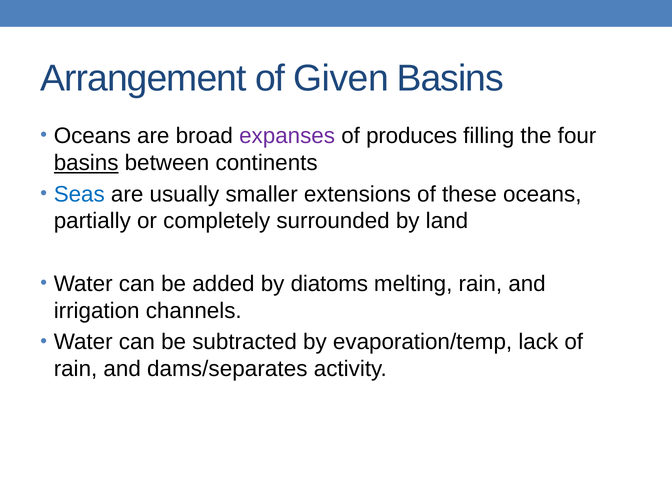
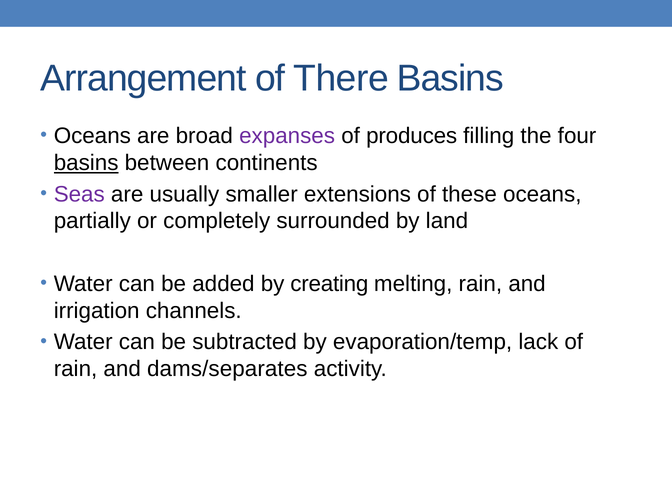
Given: Given -> There
Seas colour: blue -> purple
diatoms: diatoms -> creating
